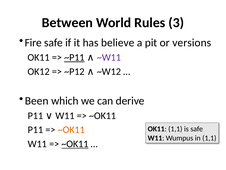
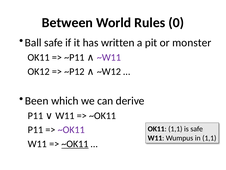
3: 3 -> 0
Fire: Fire -> Ball
believe: believe -> written
versions: versions -> monster
~P11 underline: present -> none
~OK11 at (71, 129) colour: orange -> purple
